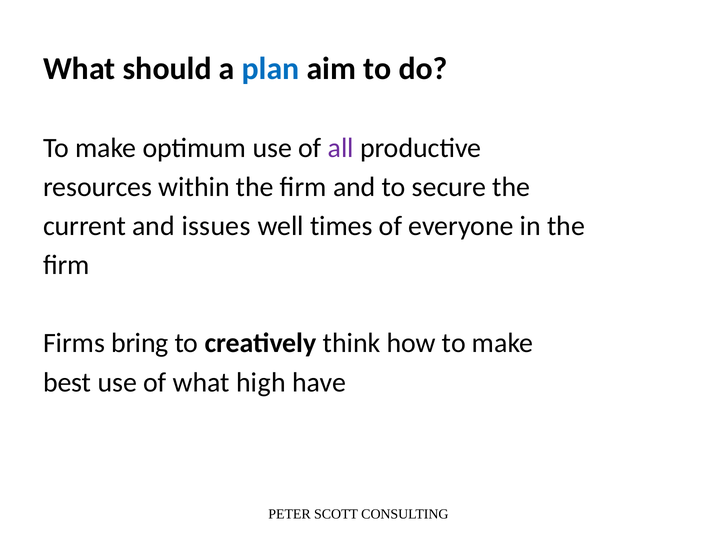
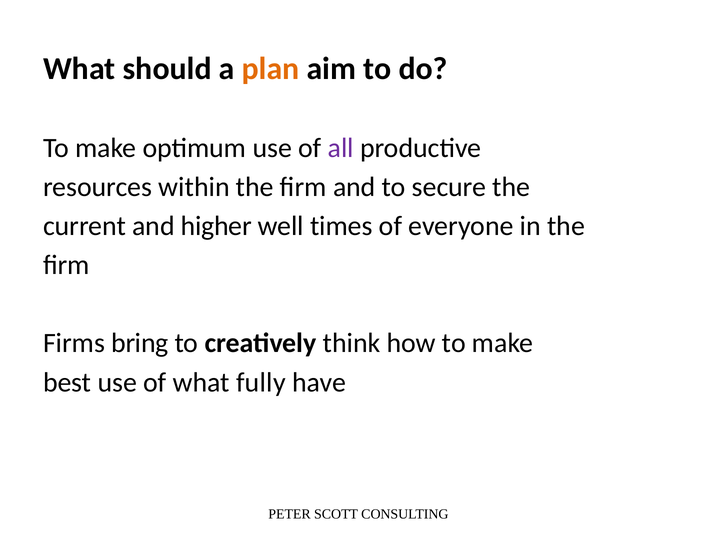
plan colour: blue -> orange
issues: issues -> higher
high: high -> fully
